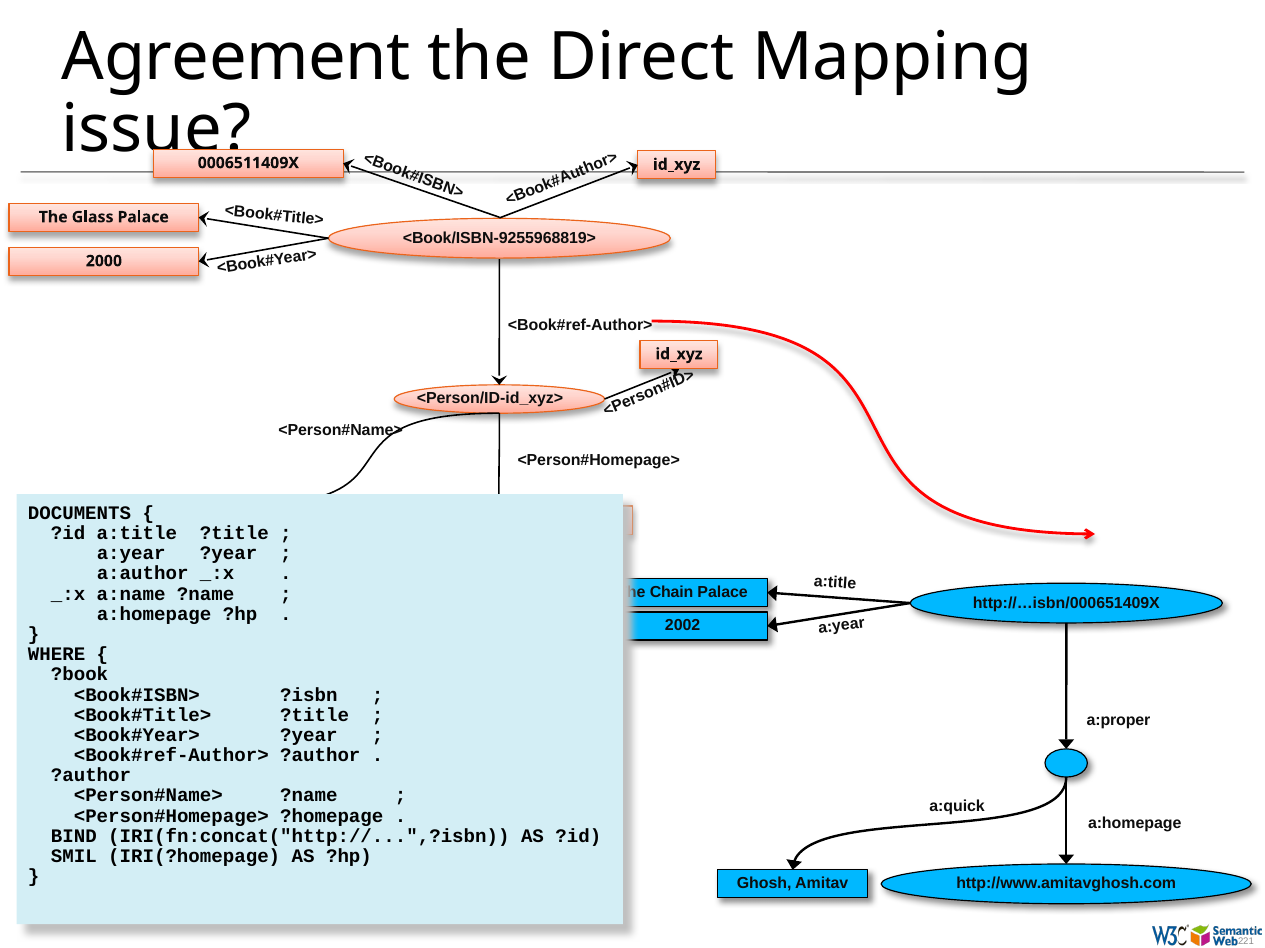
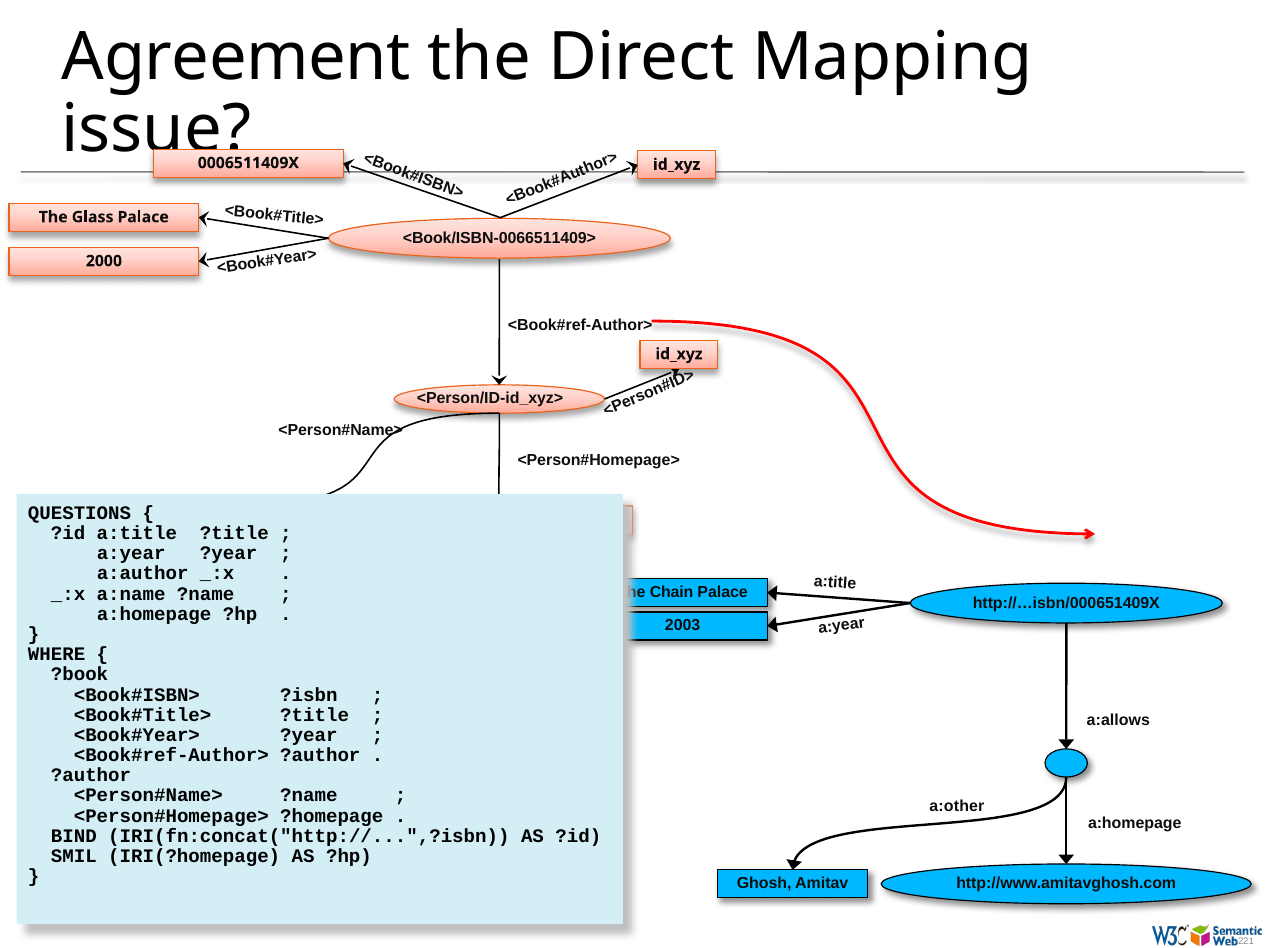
<Book/ISBN-9255968819>: <Book/ISBN-9255968819> -> <Book/ISBN-0066511409>
DOCUMENTS: DOCUMENTS -> QUESTIONS
2002: 2002 -> 2003
a:proper: a:proper -> a:allows
a:quick: a:quick -> a:other
